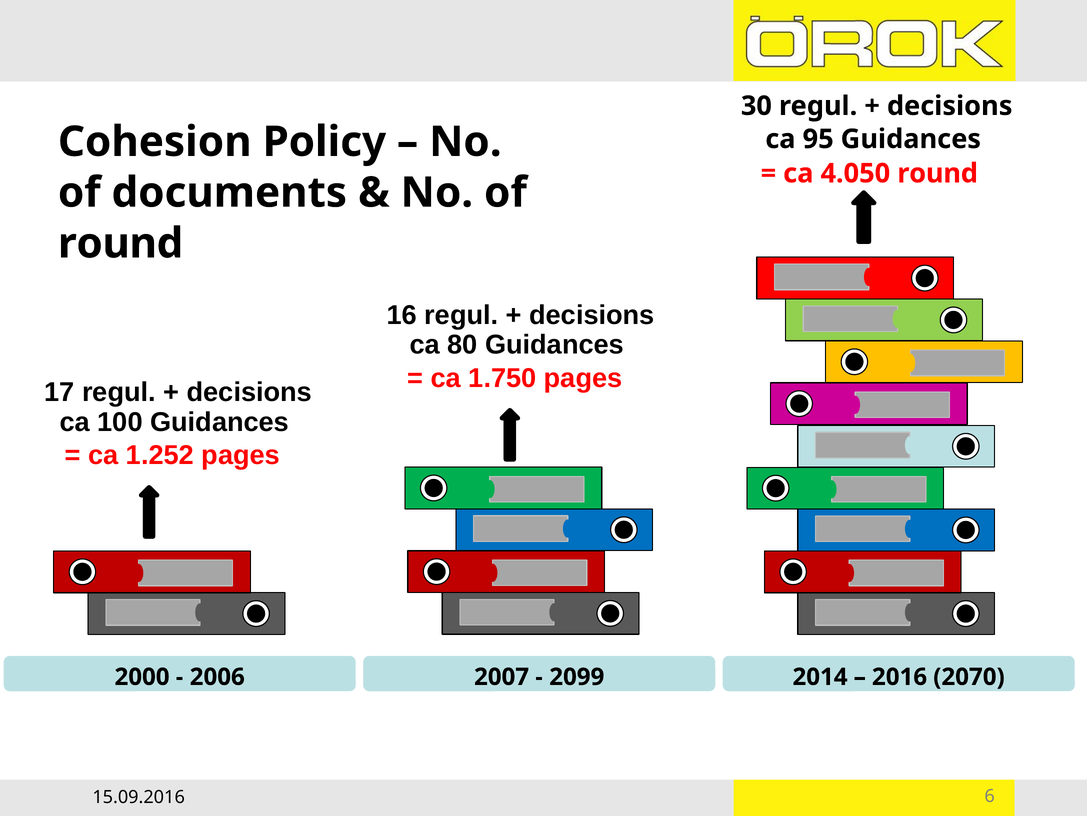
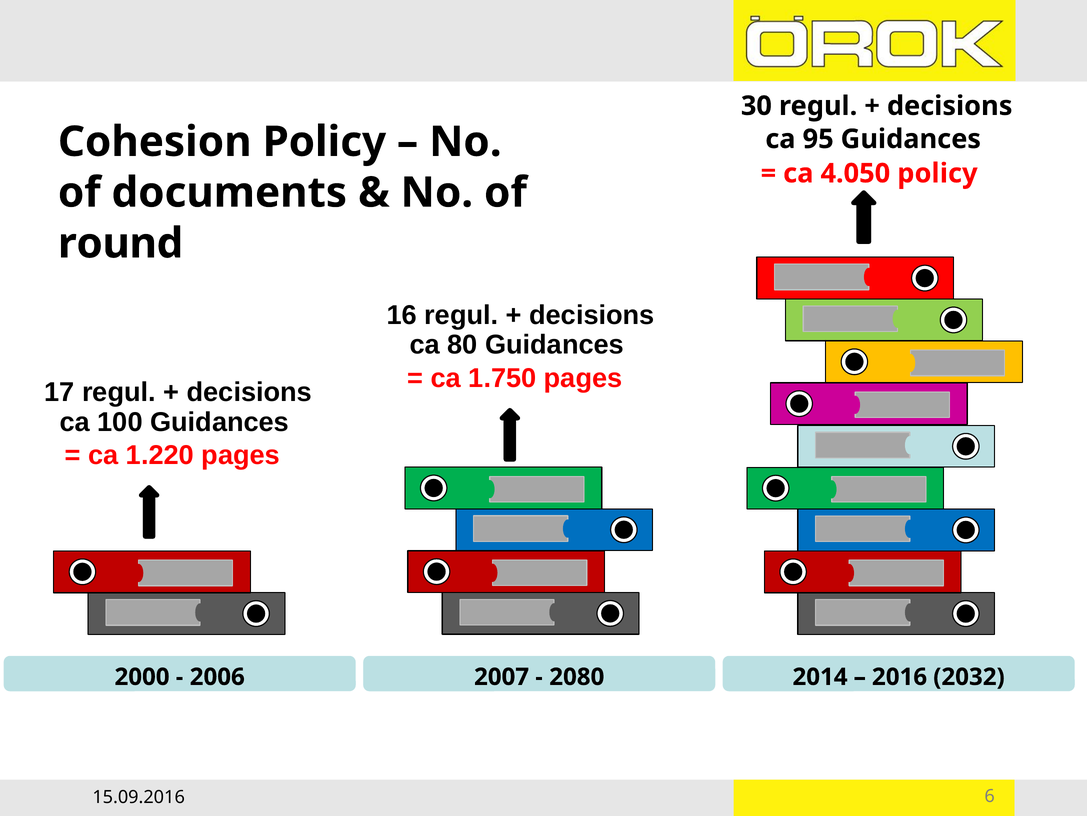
4.050 round: round -> policy
1.252: 1.252 -> 1.220
2099: 2099 -> 2080
2070: 2070 -> 2032
